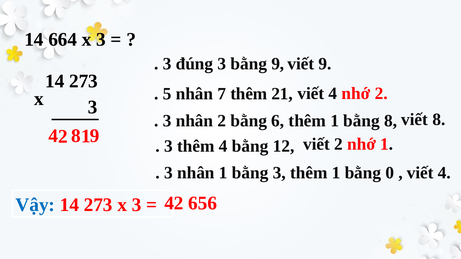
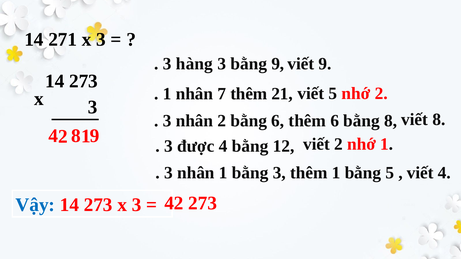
664: 664 -> 271
đúng: đúng -> hàng
4 at (333, 94): 4 -> 5
5 at (167, 94): 5 -> 1
6 thêm 1: 1 -> 6
thêm at (196, 146): thêm -> được
bằng 0: 0 -> 5
42 656: 656 -> 273
